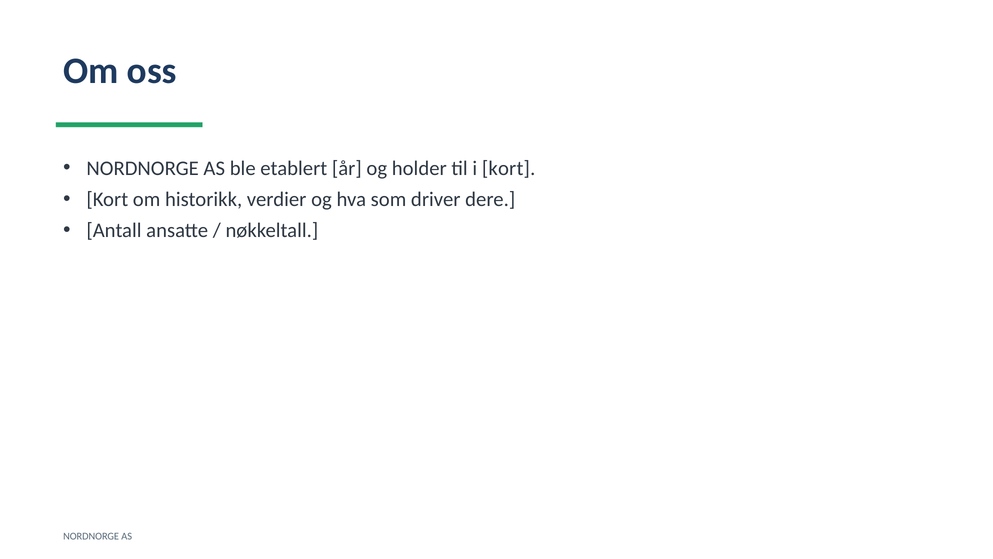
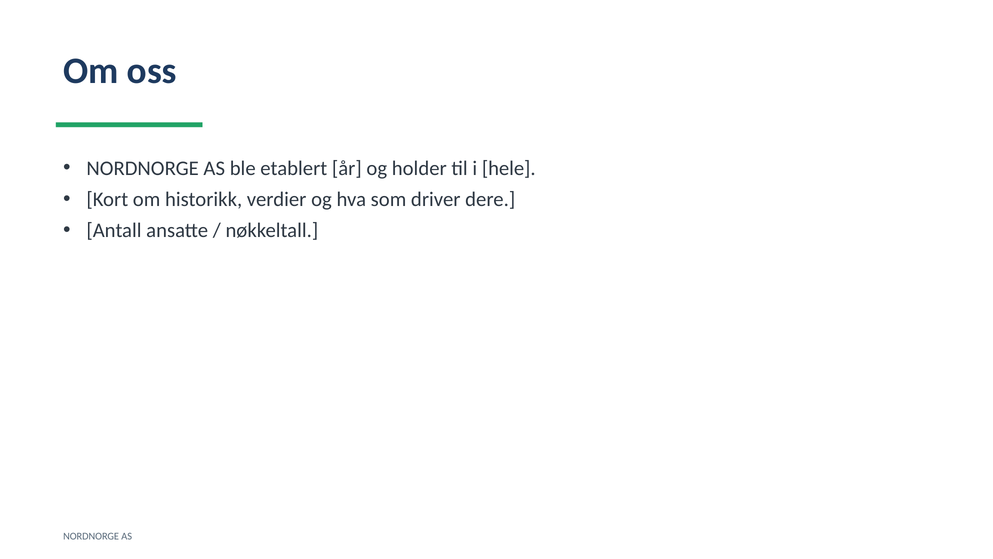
i kort: kort -> hele
